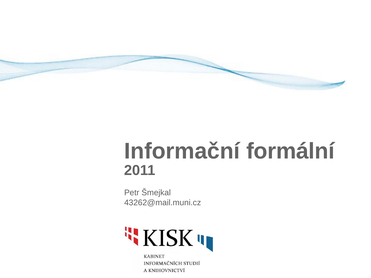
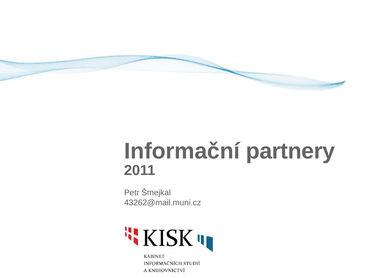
formální: formální -> partnery
